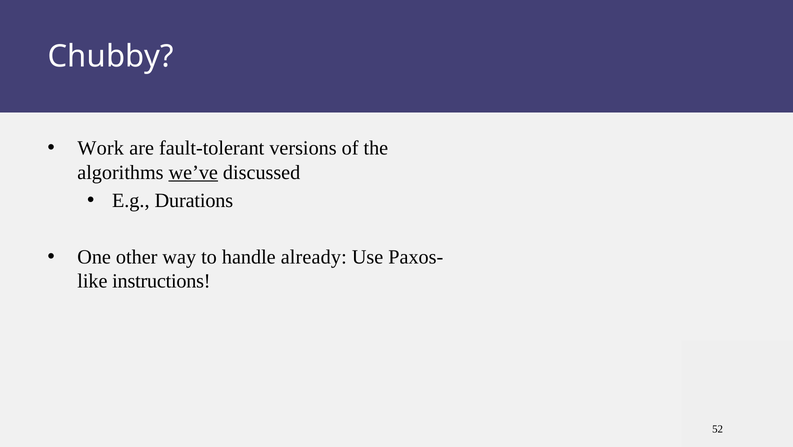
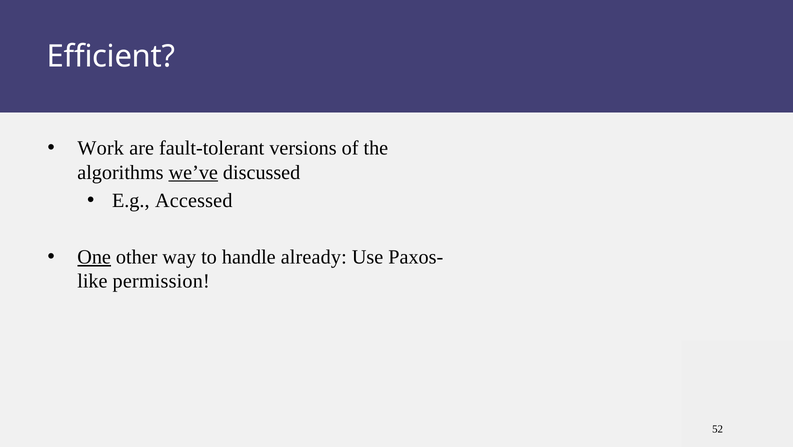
Chubby: Chubby -> Efficient
Durations: Durations -> Accessed
One underline: none -> present
instructions: instructions -> permission
